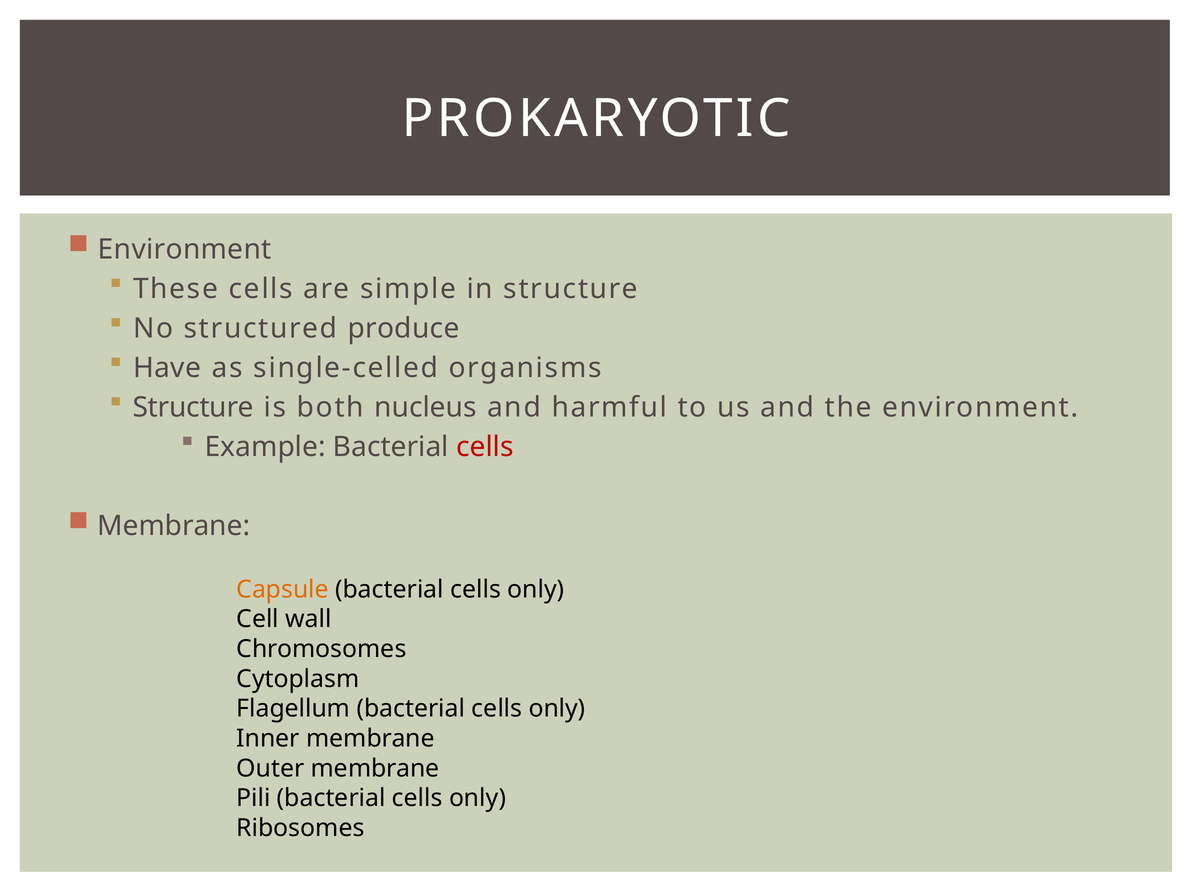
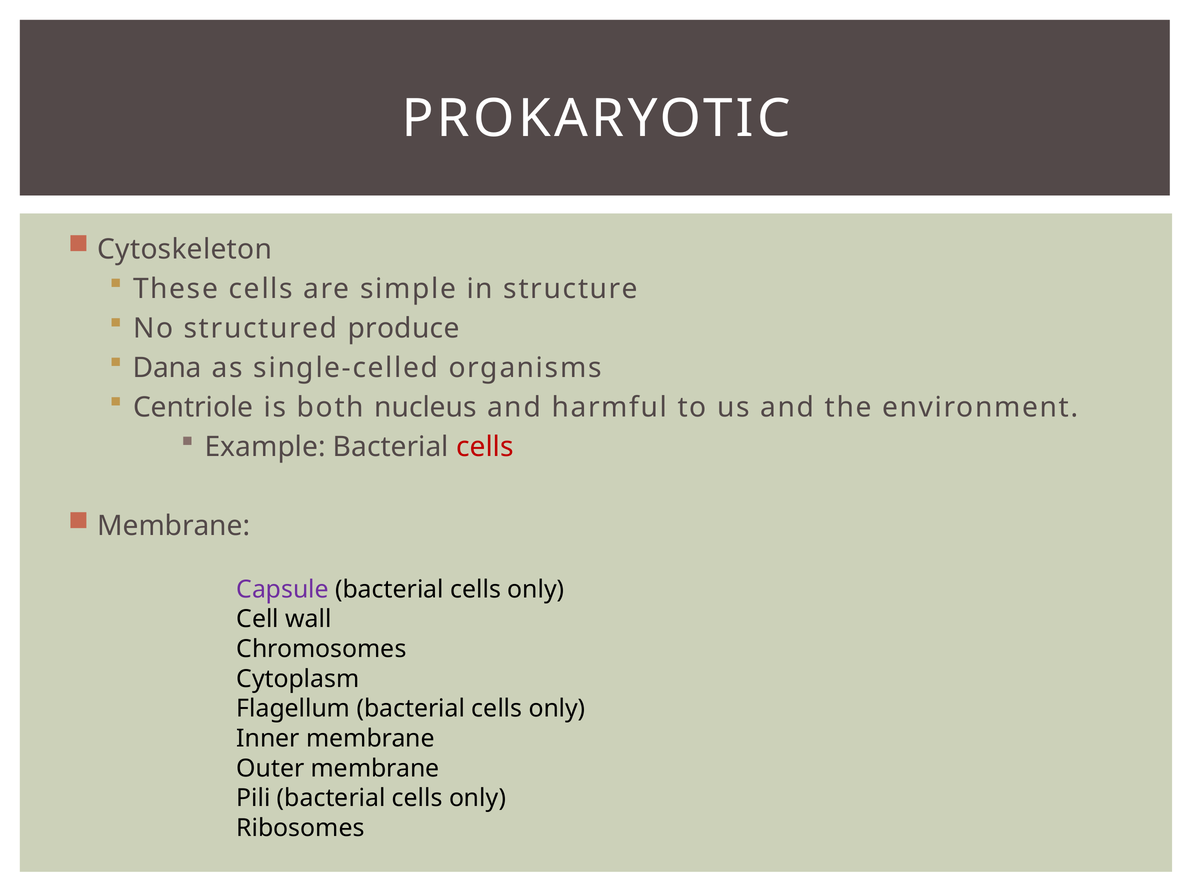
Environment at (185, 249): Environment -> Cytoskeleton
Have: Have -> Dana
Structure at (193, 407): Structure -> Centriole
Capsule colour: orange -> purple
